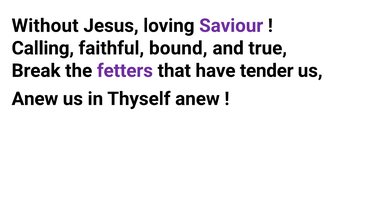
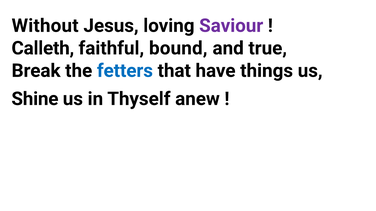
Calling: Calling -> Calleth
fetters colour: purple -> blue
tender: tender -> things
Anew at (35, 99): Anew -> Shine
